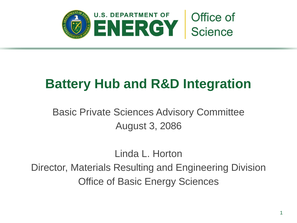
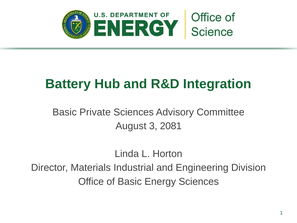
2086: 2086 -> 2081
Resulting: Resulting -> Industrial
